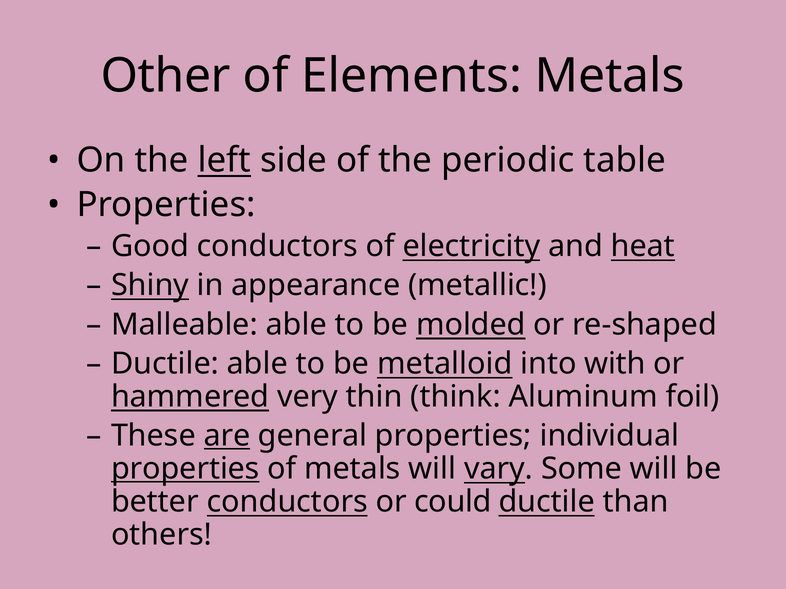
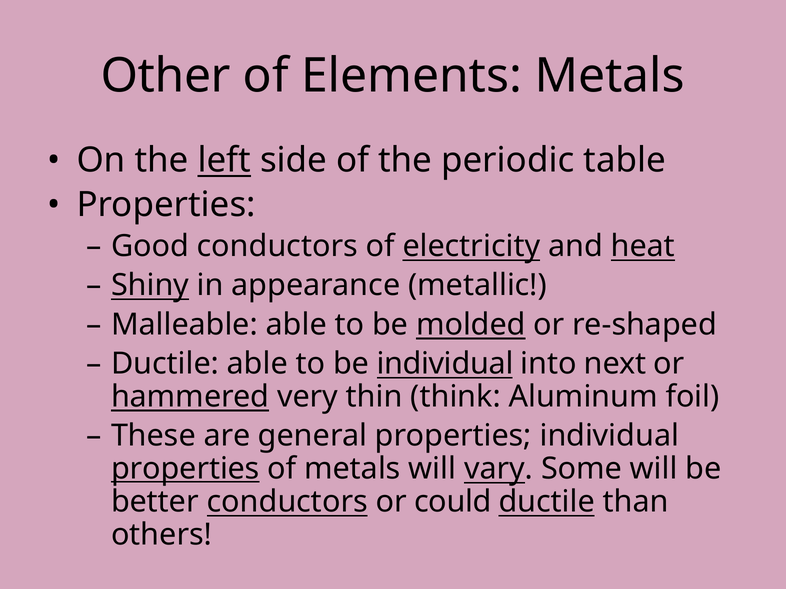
be metalloid: metalloid -> individual
with: with -> next
are underline: present -> none
